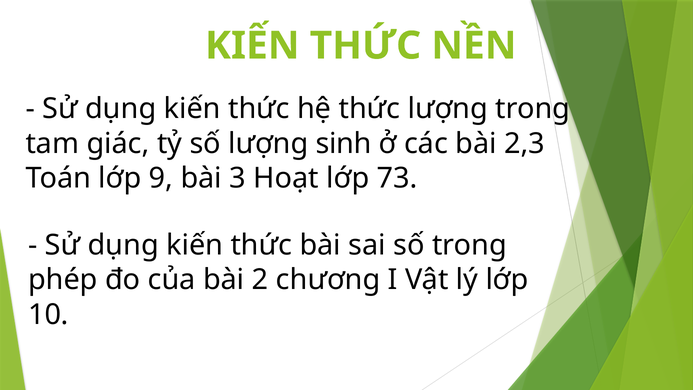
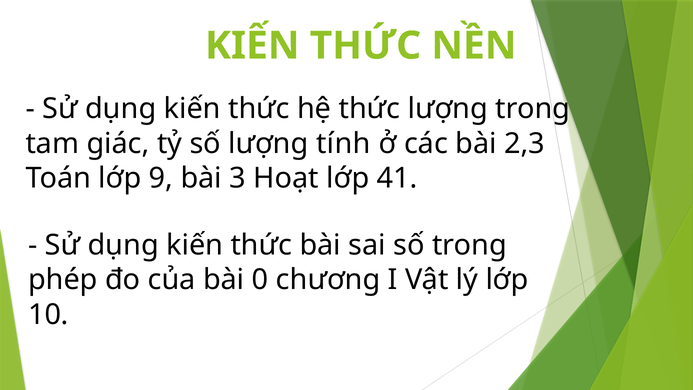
sinh: sinh -> tính
73: 73 -> 41
2: 2 -> 0
